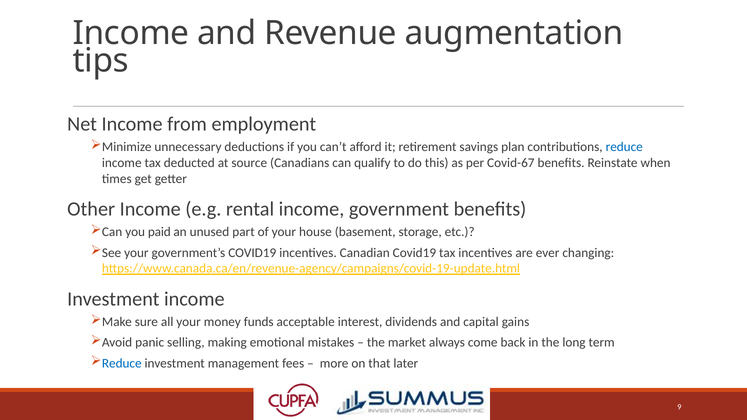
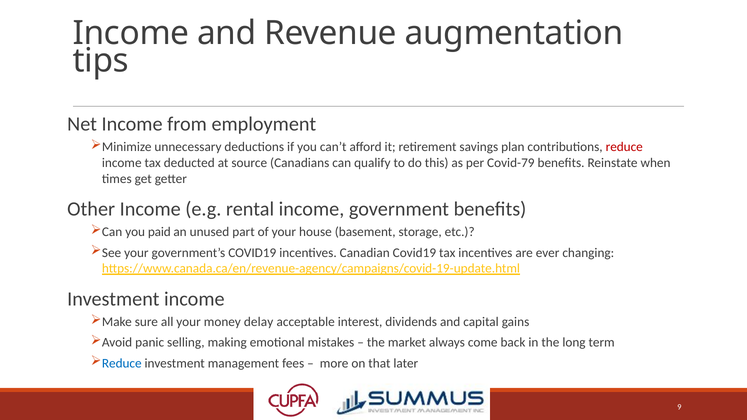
reduce at (624, 147) colour: blue -> red
Covid-67: Covid-67 -> Covid-79
funds: funds -> delay
